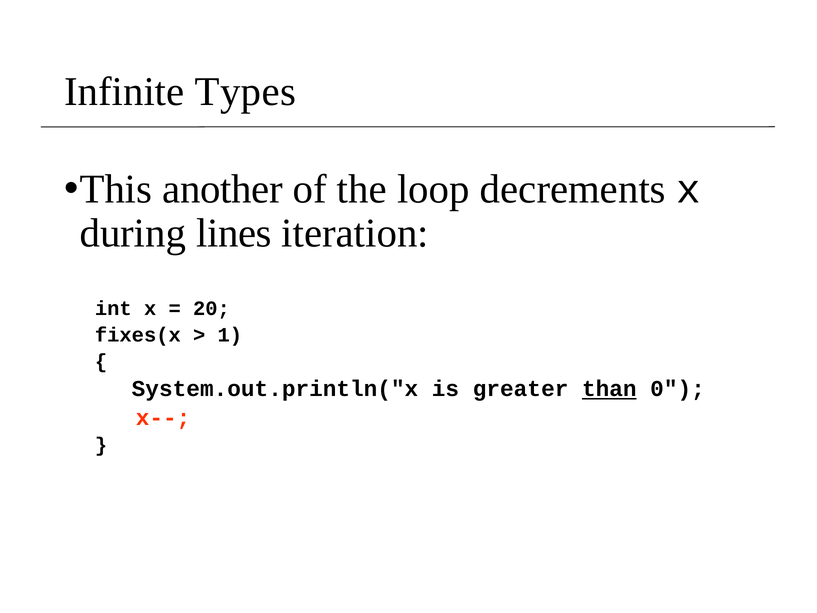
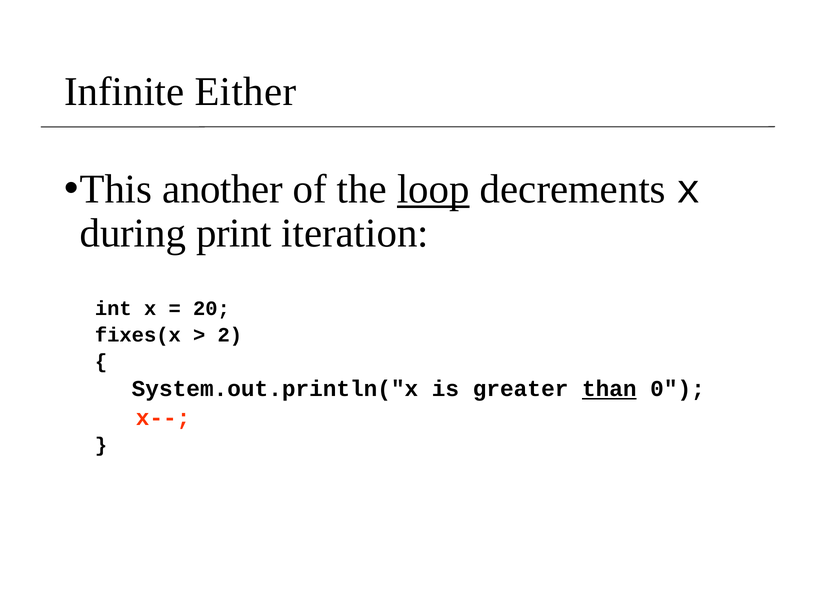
Types: Types -> Either
loop underline: none -> present
lines: lines -> print
1: 1 -> 2
